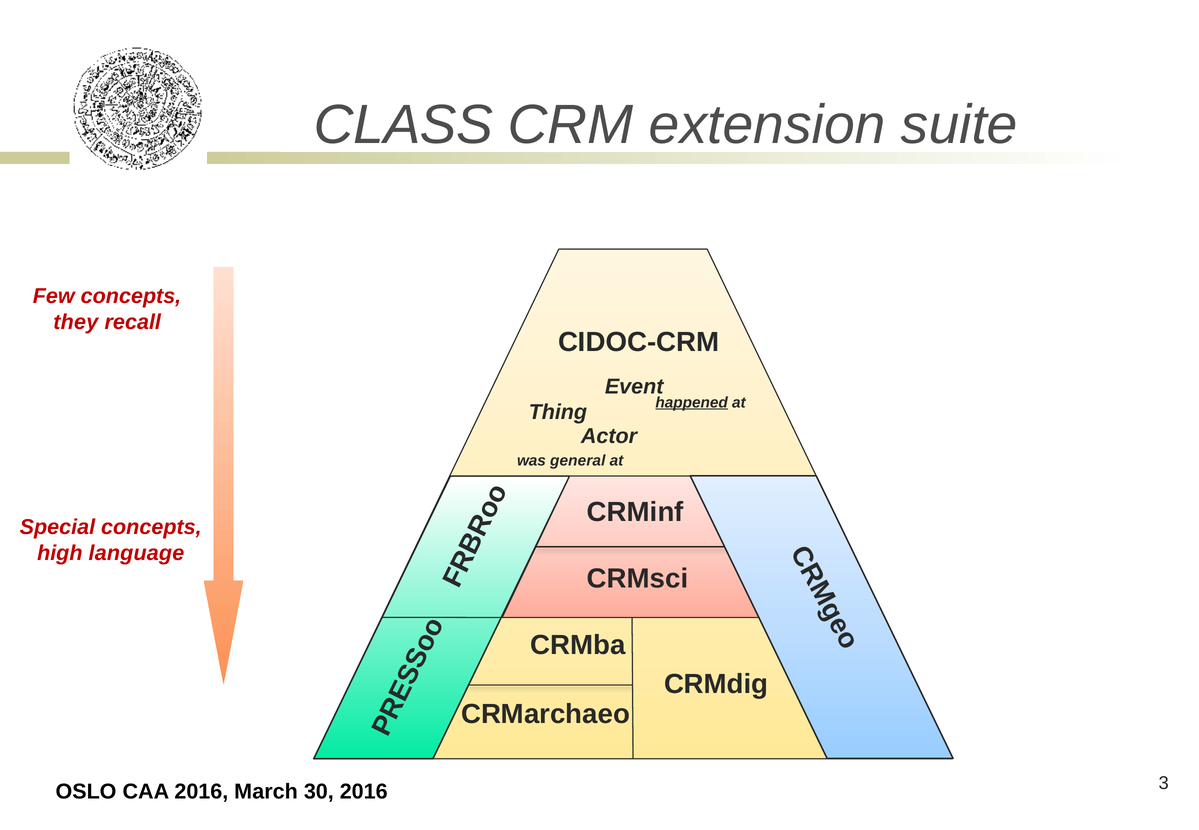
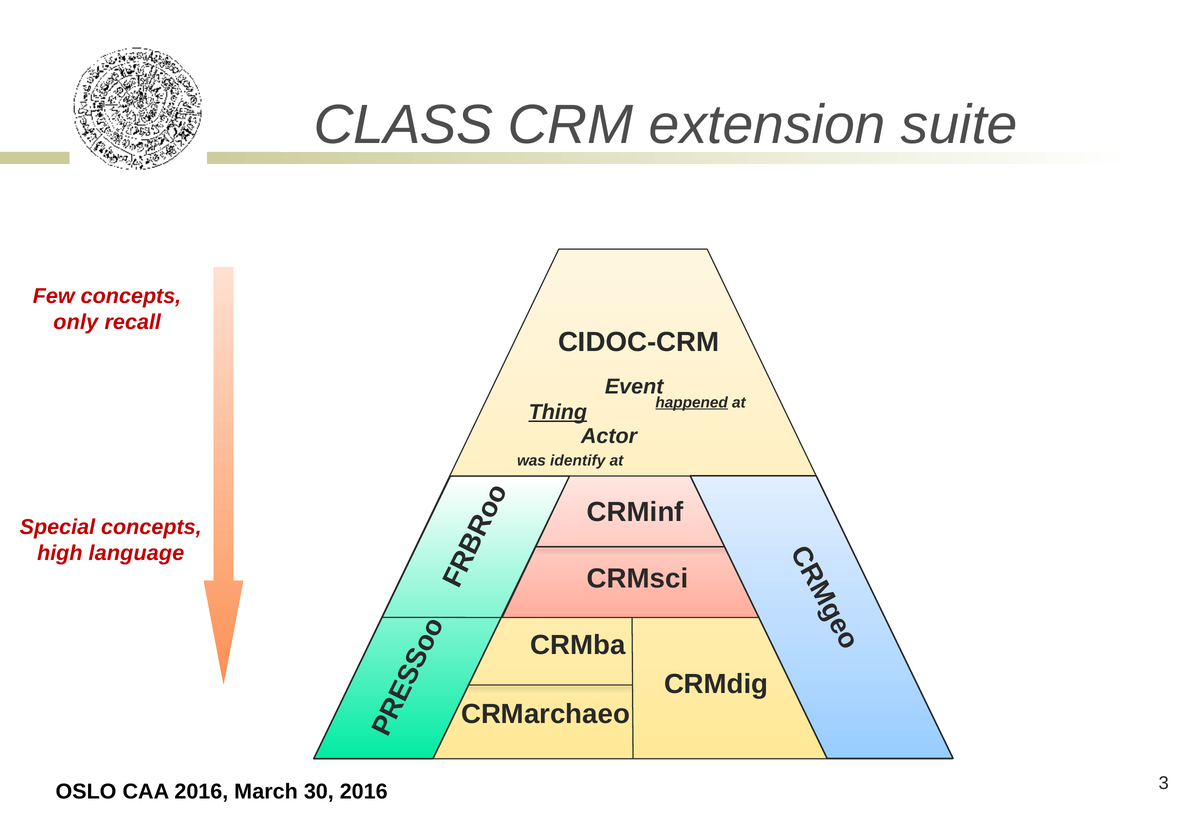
they: they -> only
Thing underline: none -> present
general: general -> identify
